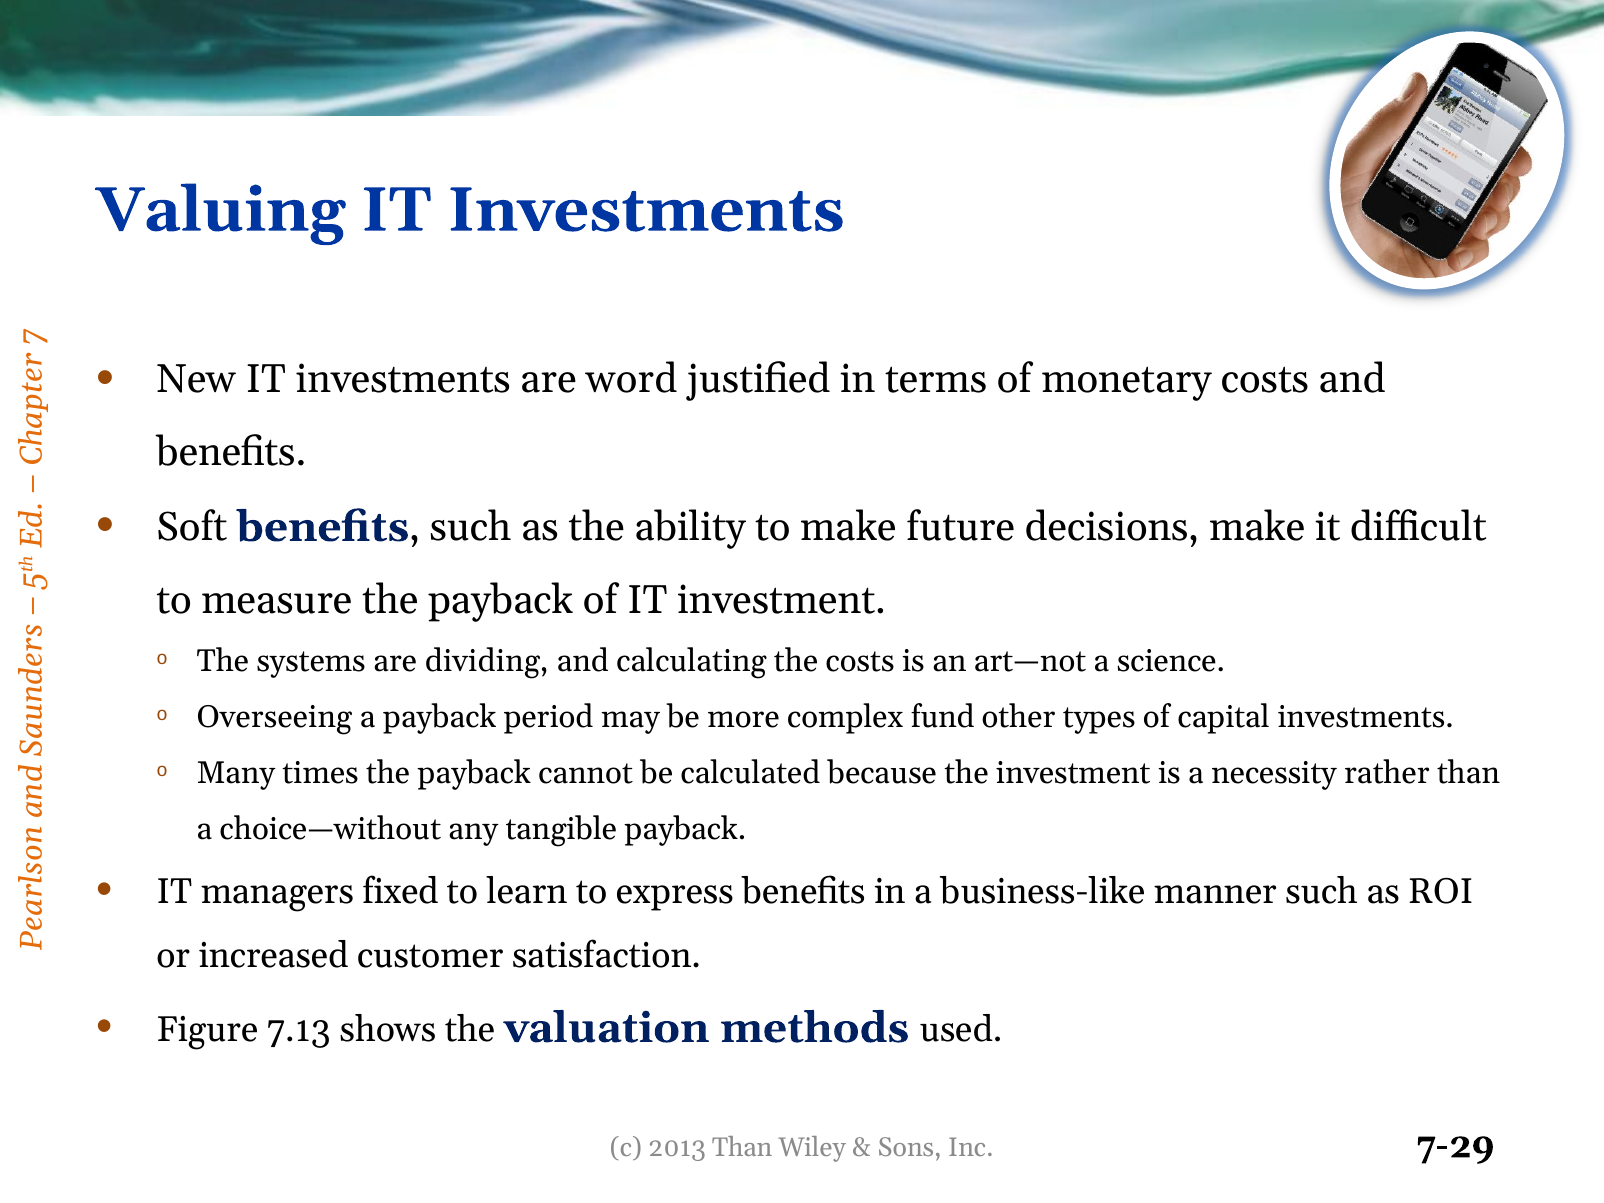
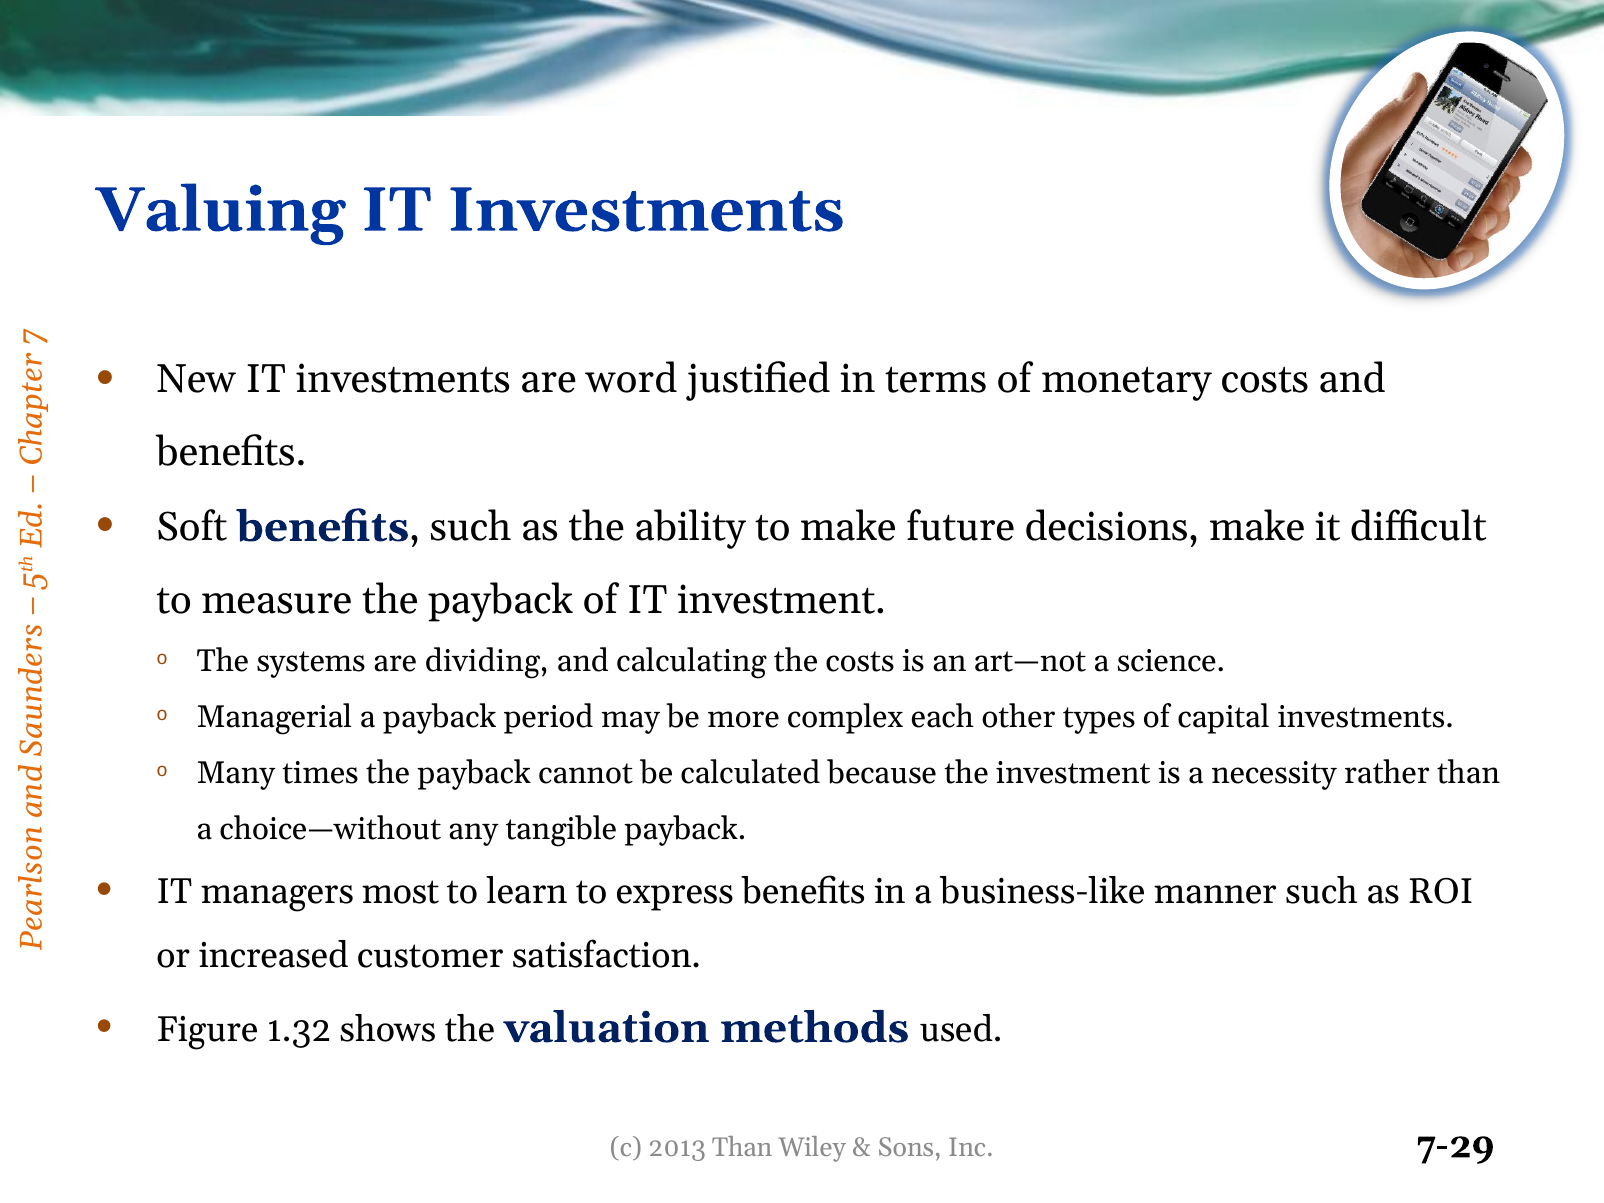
Overseeing: Overseeing -> Managerial
fund: fund -> each
fixed: fixed -> most
7.13: 7.13 -> 1.32
